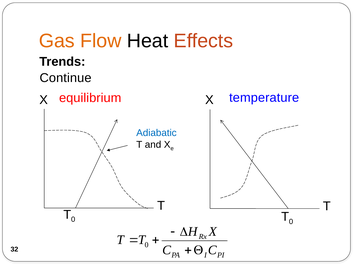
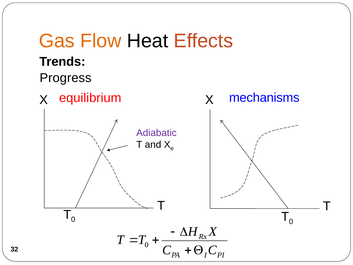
Continue: Continue -> Progress
temperature: temperature -> mechanisms
Adiabatic colour: blue -> purple
